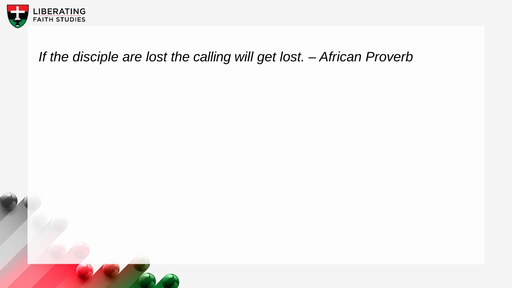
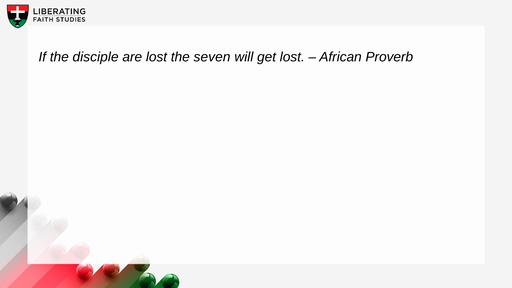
calling: calling -> seven
